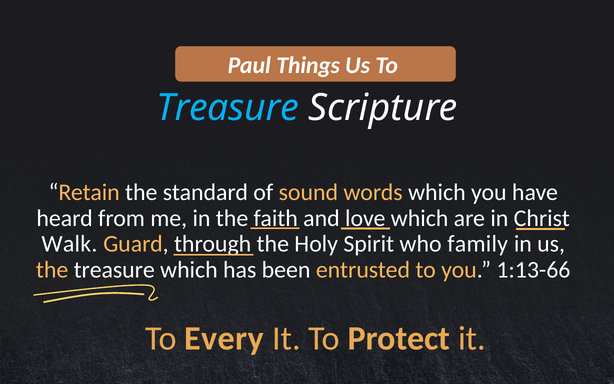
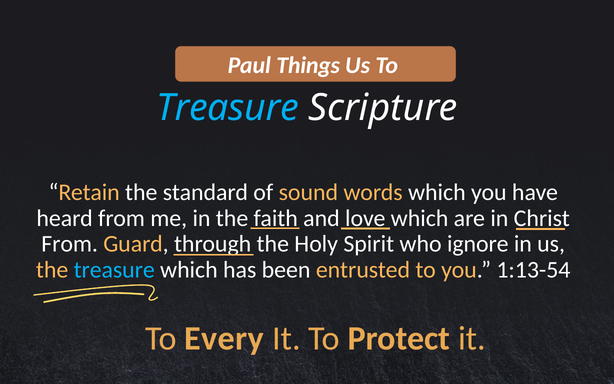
Walk at (69, 244): Walk -> From
family: family -> ignore
treasure at (114, 270) colour: white -> light blue
1:13-66: 1:13-66 -> 1:13-54
